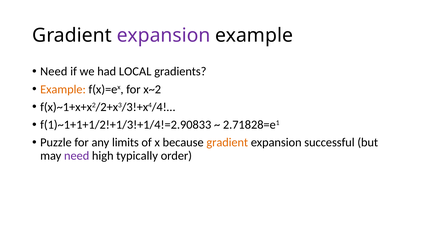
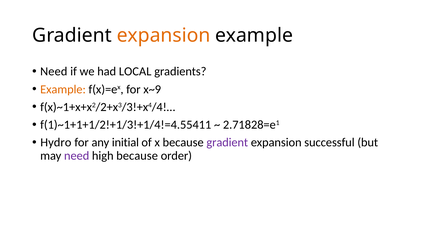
expansion at (164, 36) colour: purple -> orange
x~2: x~2 -> x~9
f(1)~1+1+1/2!+1/3!+1/4!=2.90833: f(1)~1+1+1/2!+1/3!+1/4!=2.90833 -> f(1)~1+1+1/2!+1/3!+1/4!=4.55411
Puzzle: Puzzle -> Hydro
limits: limits -> initial
gradient at (227, 142) colour: orange -> purple
high typically: typically -> because
